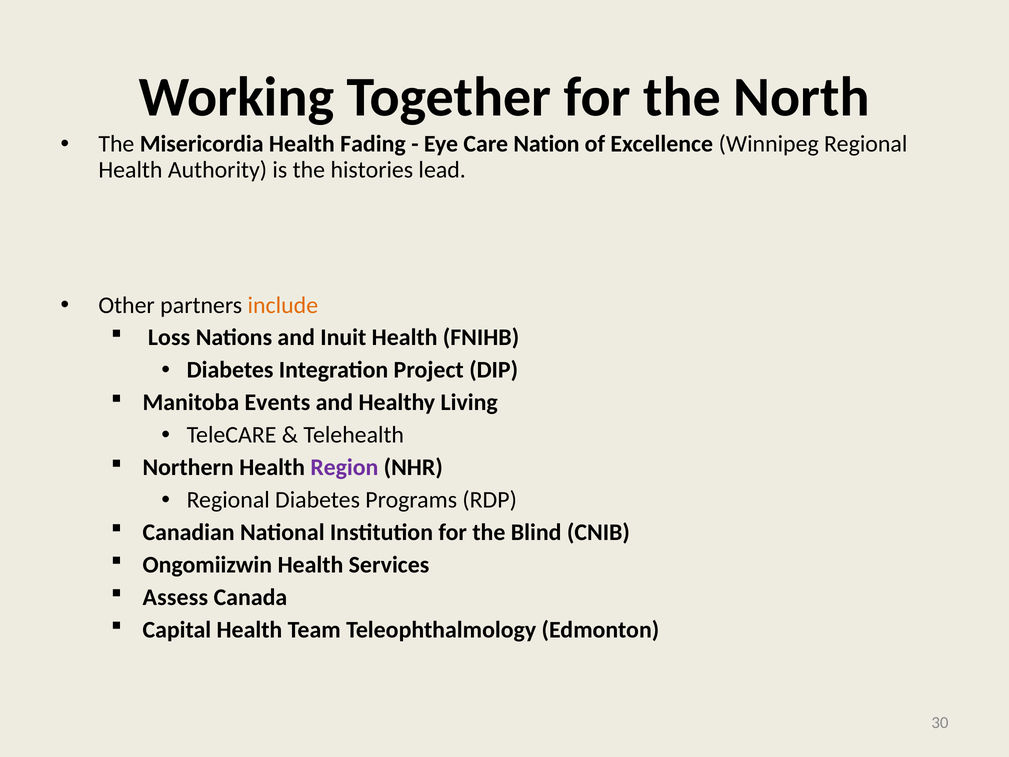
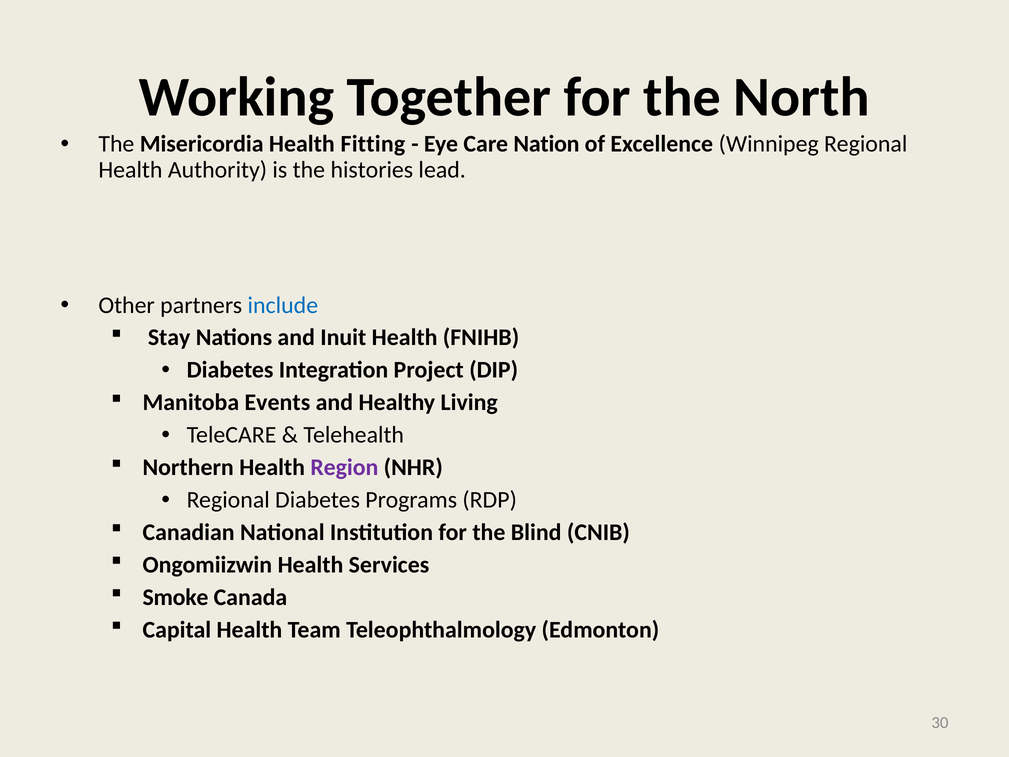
Fading: Fading -> Fitting
include colour: orange -> blue
Loss: Loss -> Stay
Assess: Assess -> Smoke
